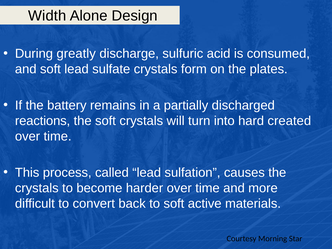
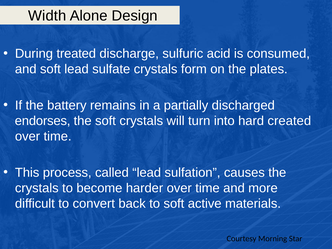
greatly: greatly -> treated
reactions: reactions -> endorses
